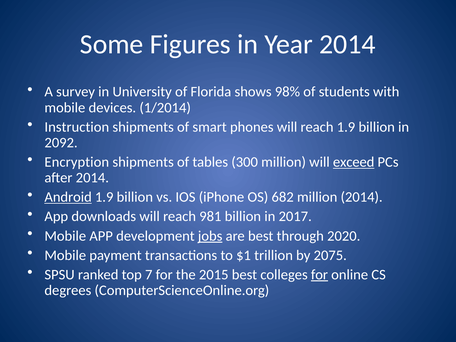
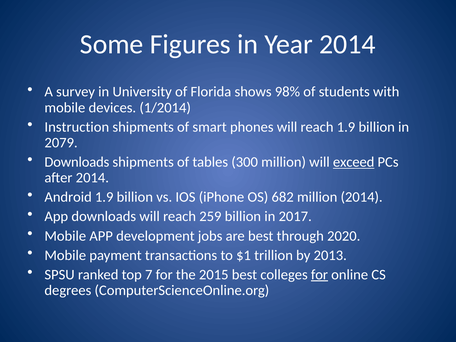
2092: 2092 -> 2079
Encryption at (77, 162): Encryption -> Downloads
Android underline: present -> none
981: 981 -> 259
jobs underline: present -> none
2075: 2075 -> 2013
